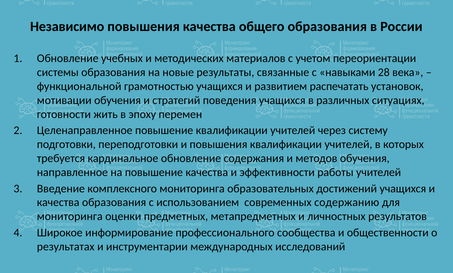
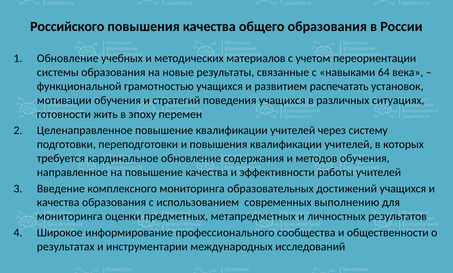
Независимо: Независимо -> Российского
28: 28 -> 64
содержанию: содержанию -> выполнению
